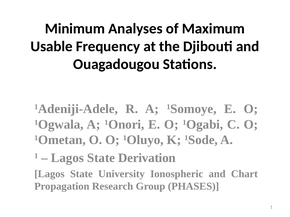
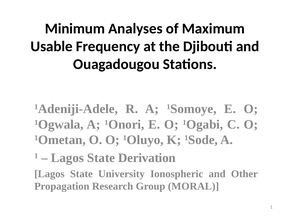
Chart: Chart -> Other
PHASES: PHASES -> MORAL
